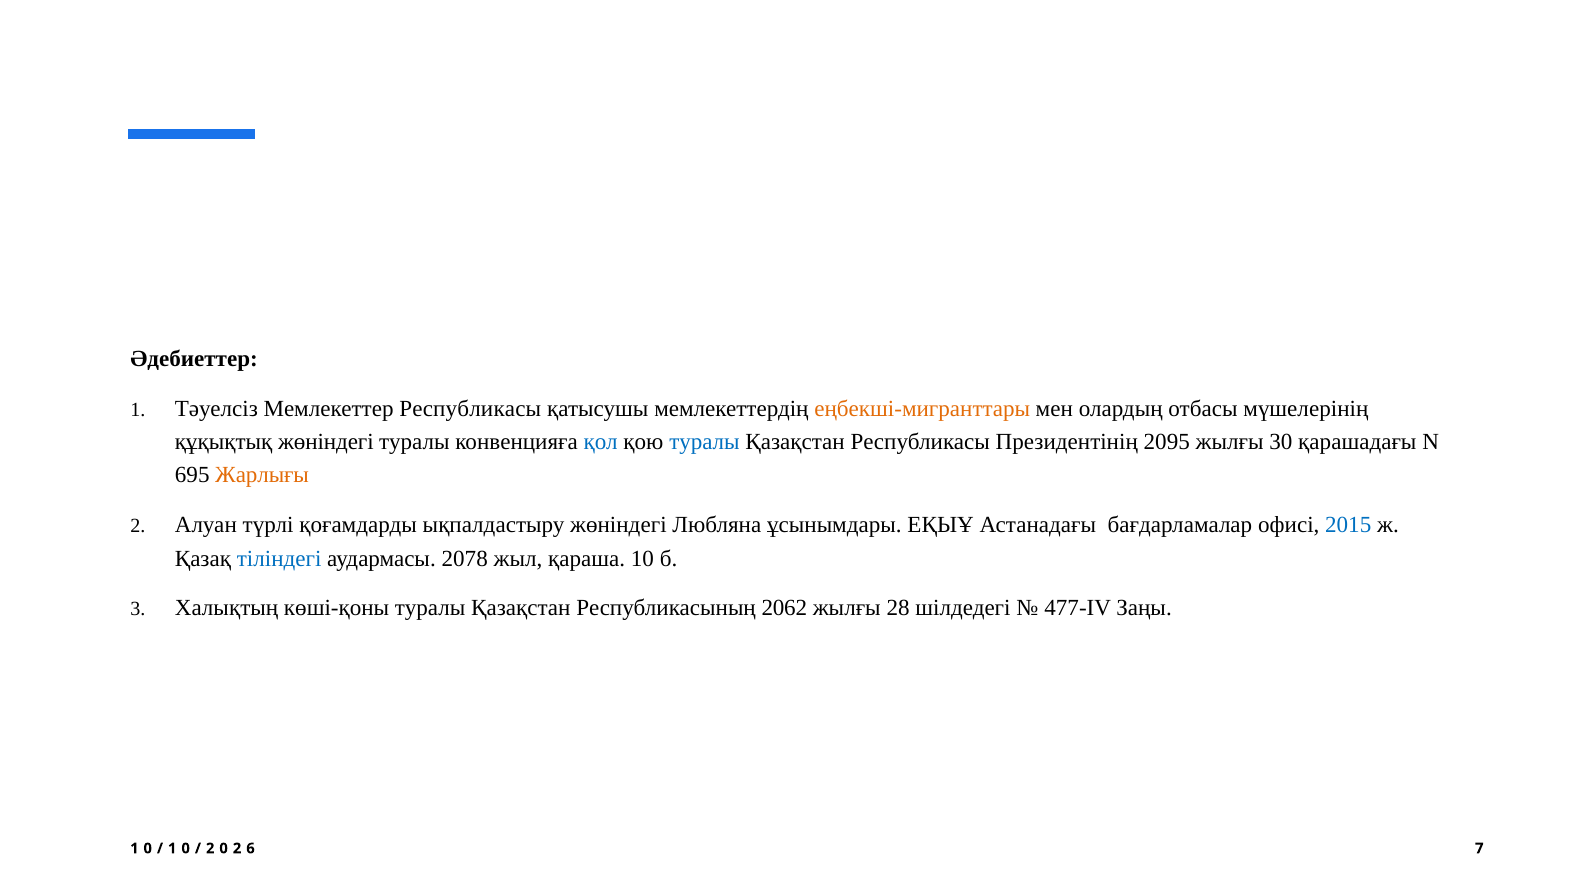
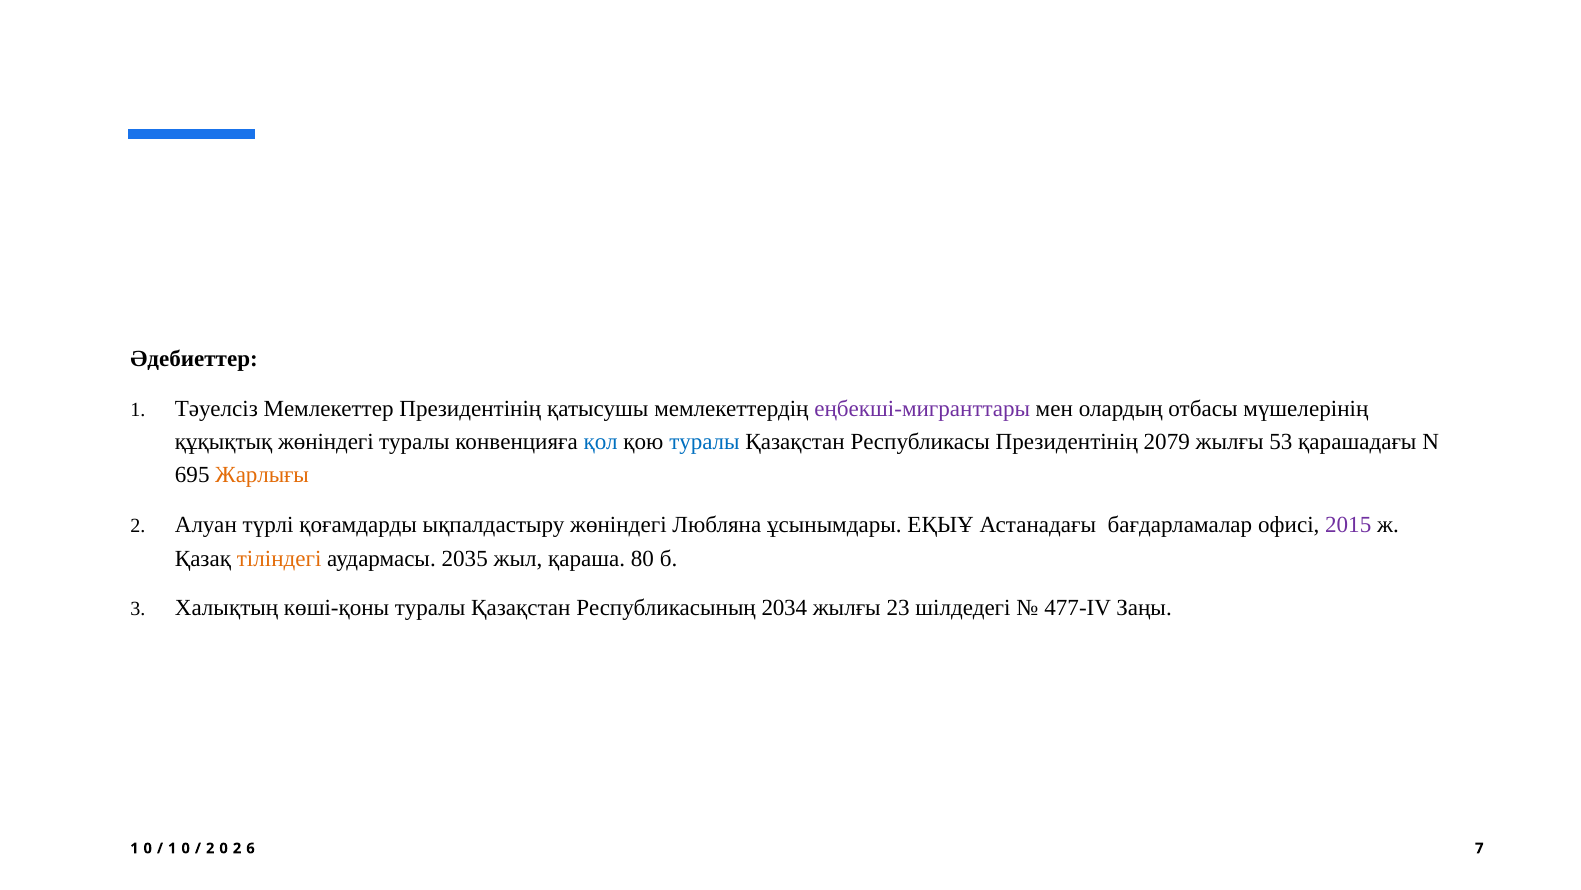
Мемлекеттер Республикасы: Республикасы -> Президентінің
еңбекші-мигранттары colour: orange -> purple
2095: 2095 -> 2079
30: 30 -> 53
2015 colour: blue -> purple
тіліндегі colour: blue -> orange
2078: 2078 -> 2035
10: 10 -> 80
2062: 2062 -> 2034
28: 28 -> 23
